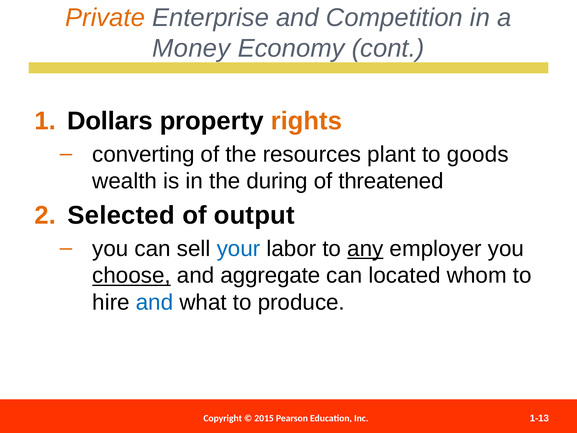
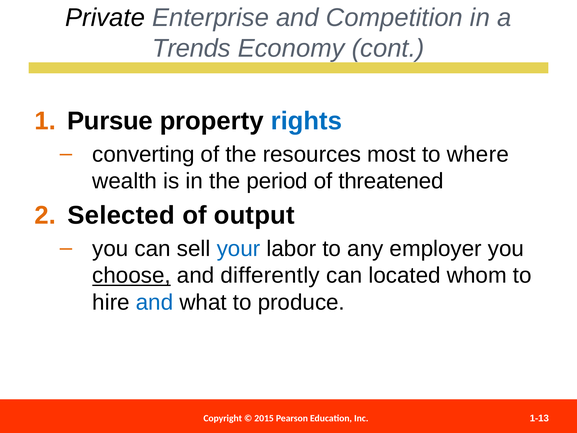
Private colour: orange -> black
Money: Money -> Trends
Dollars: Dollars -> Pursue
rights colour: orange -> blue
plant: plant -> most
goods: goods -> where
during: during -> period
any underline: present -> none
aggregate: aggregate -> differently
